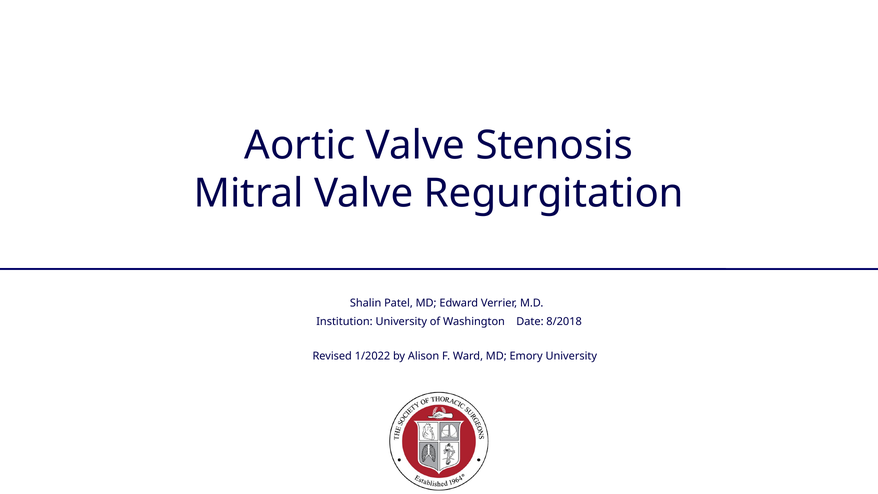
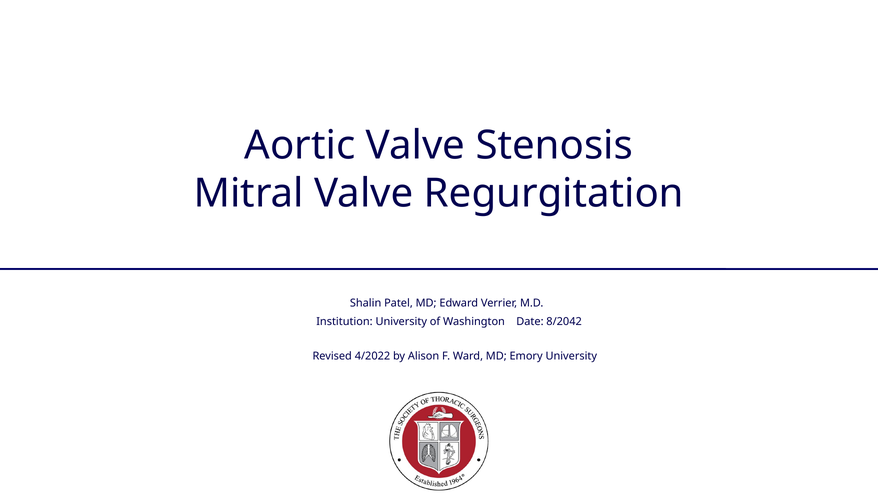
8/2018: 8/2018 -> 8/2042
1/2022: 1/2022 -> 4/2022
